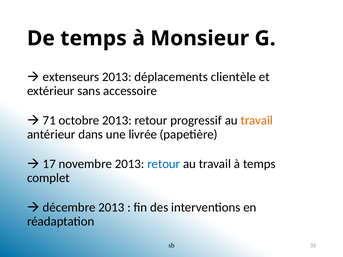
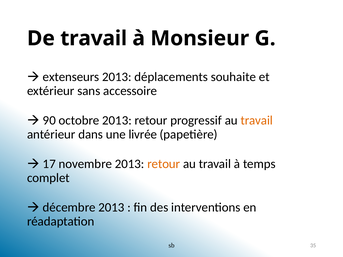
De temps: temps -> travail
clientèle: clientèle -> souhaite
71: 71 -> 90
retour at (164, 164) colour: blue -> orange
